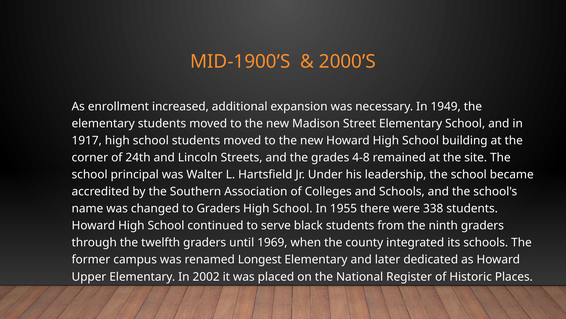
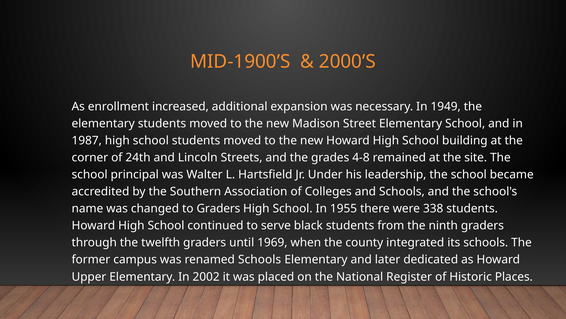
1917: 1917 -> 1987
renamed Longest: Longest -> Schools
